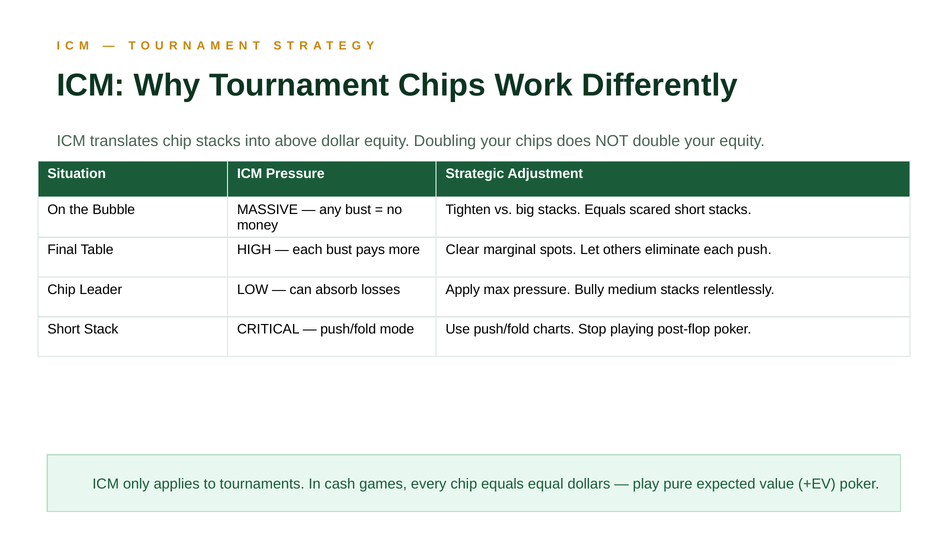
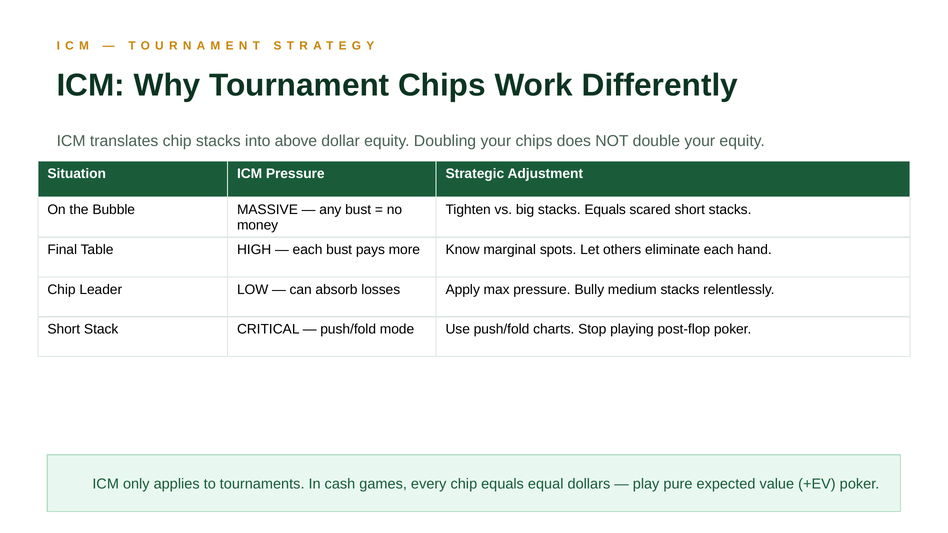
Clear: Clear -> Know
push: push -> hand
